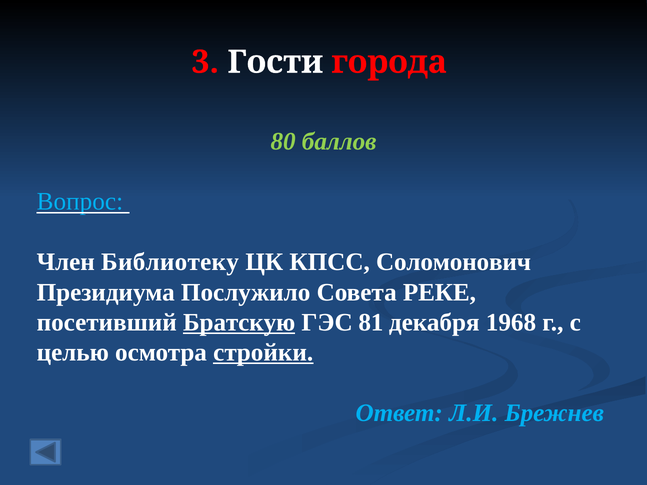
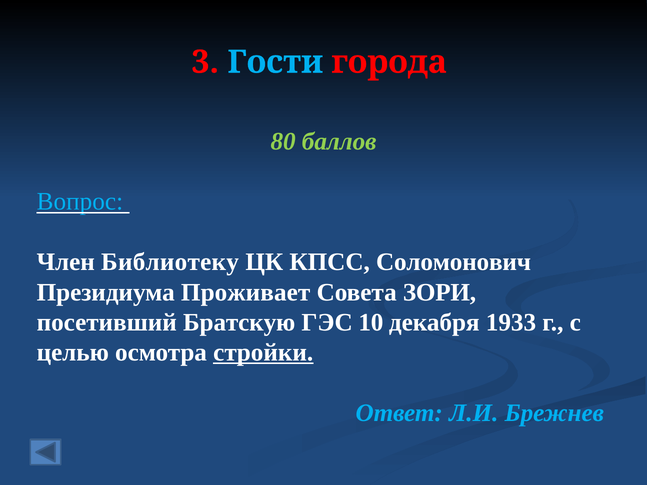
Гости colour: white -> light blue
Послужило: Послужило -> Проживает
РЕКЕ: РЕКЕ -> ЗОРИ
Братскую underline: present -> none
81: 81 -> 10
1968: 1968 -> 1933
